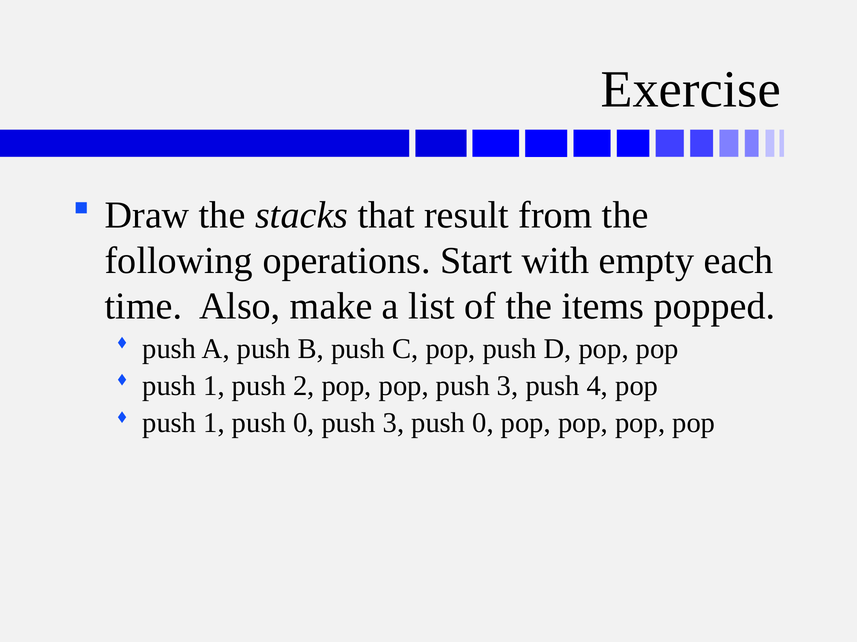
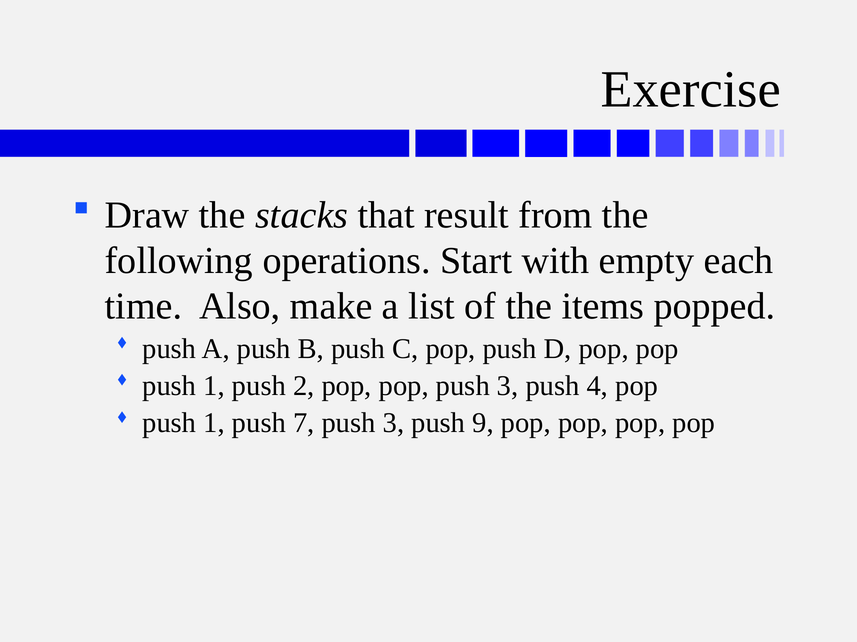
1 push 0: 0 -> 7
3 push 0: 0 -> 9
